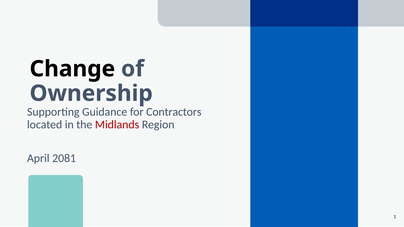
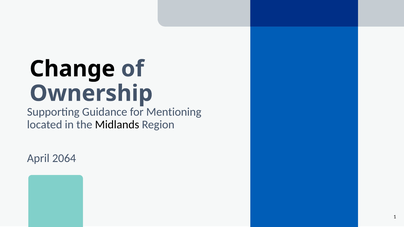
Contractors: Contractors -> Mentioning
Midlands colour: red -> black
2081: 2081 -> 2064
